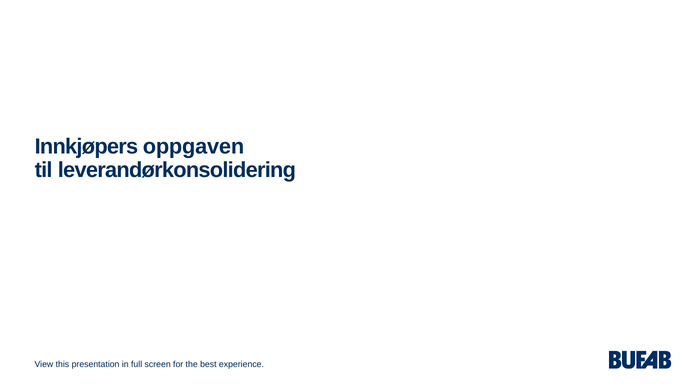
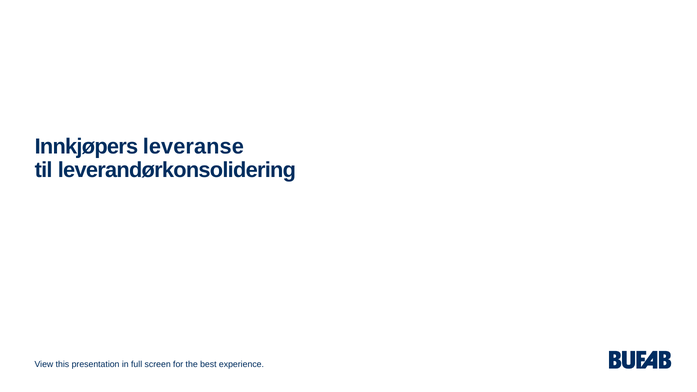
oppgaven: oppgaven -> leveranse
